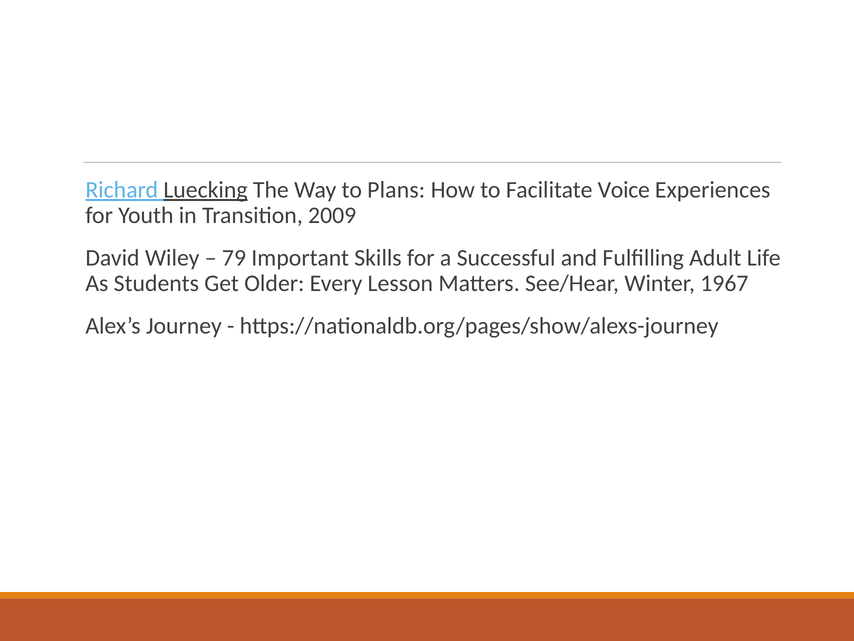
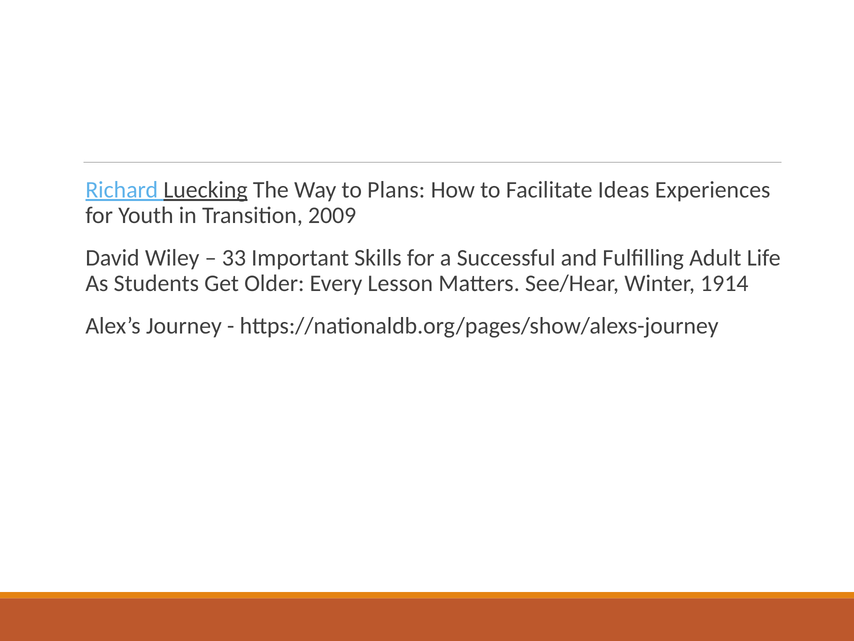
Voice: Voice -> Ideas
79: 79 -> 33
1967: 1967 -> 1914
